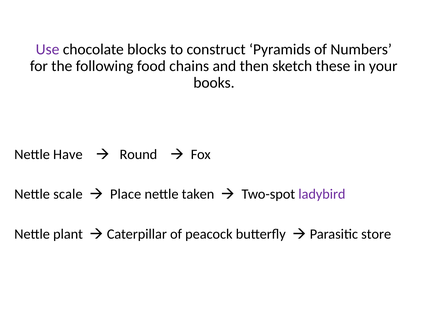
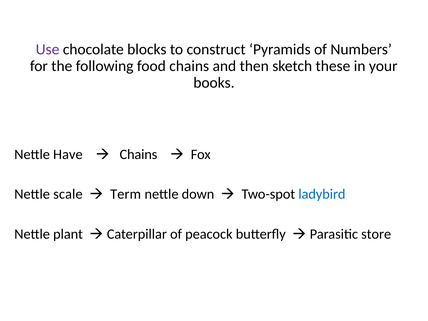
Round at (138, 154): Round -> Chains
Place: Place -> Term
taken: taken -> down
ladybird colour: purple -> blue
